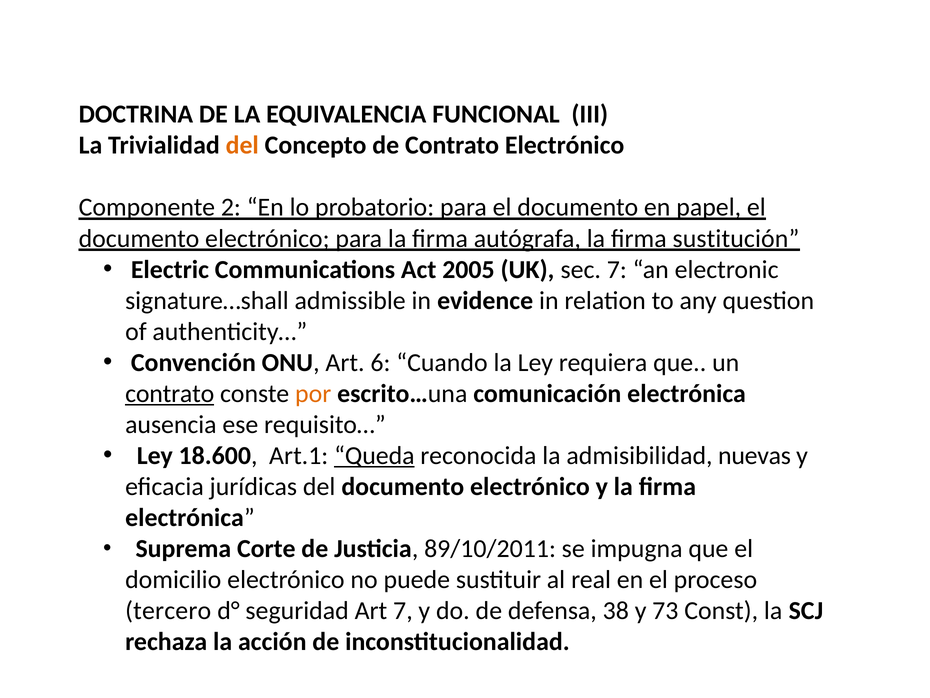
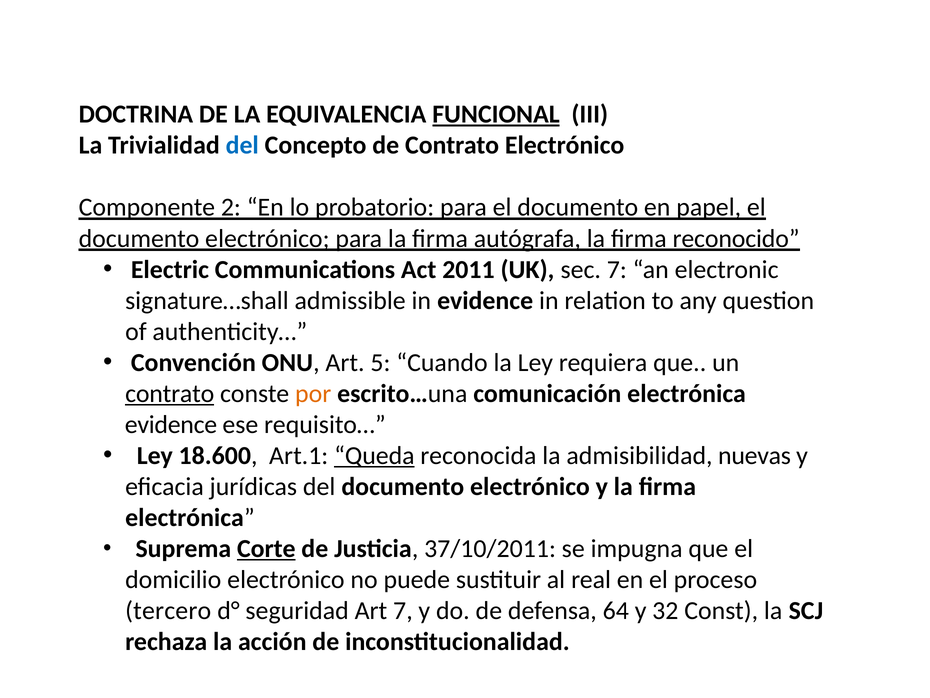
FUNCIONAL underline: none -> present
del at (242, 145) colour: orange -> blue
sustitución: sustitución -> reconocido
2005: 2005 -> 2011
6: 6 -> 5
ausencia at (171, 424): ausencia -> evidence
Corte underline: none -> present
89/10/2011: 89/10/2011 -> 37/10/2011
38: 38 -> 64
73: 73 -> 32
